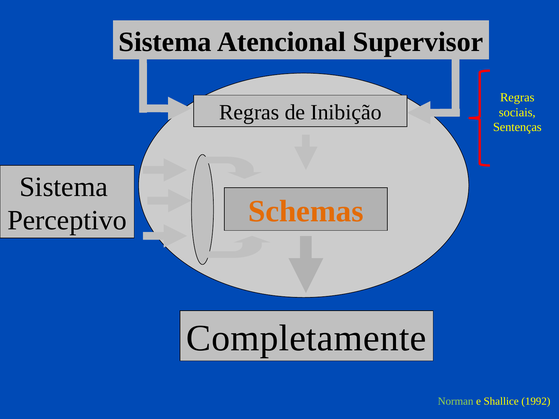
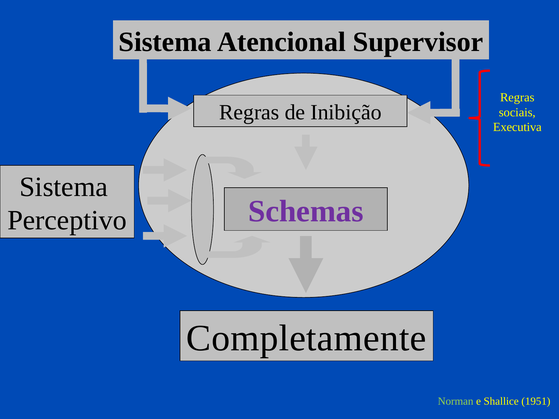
Sentenças: Sentenças -> Executiva
Schemas colour: orange -> purple
1992: 1992 -> 1951
